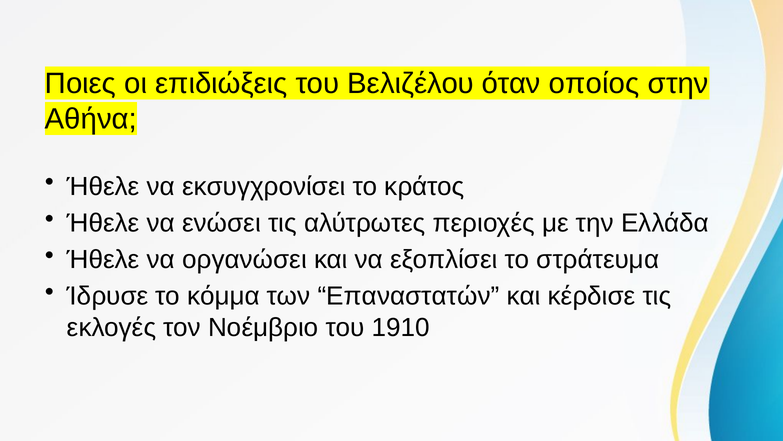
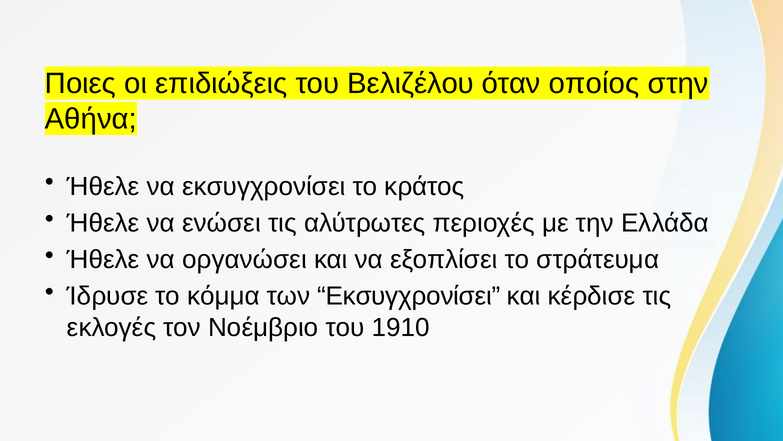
των Επαναστατών: Επαναστατών -> Εκσυγχρονίσει
